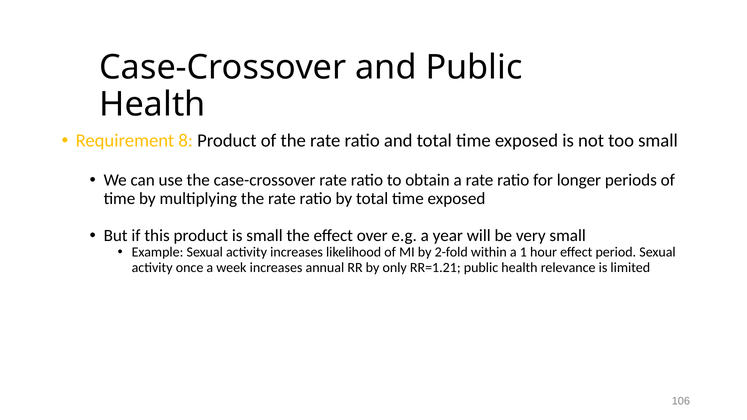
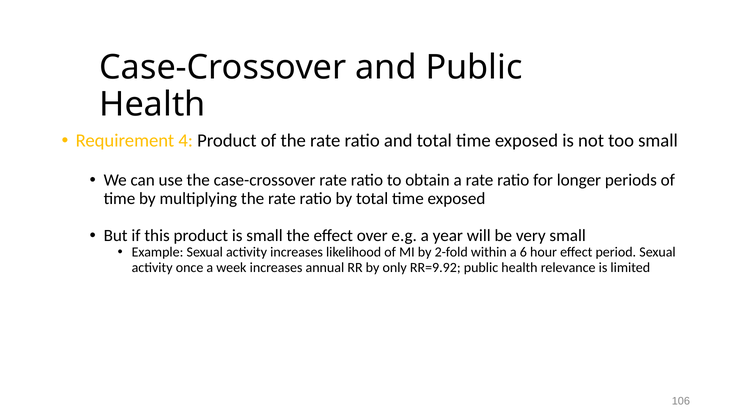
8: 8 -> 4
1: 1 -> 6
RR=1.21: RR=1.21 -> RR=9.92
